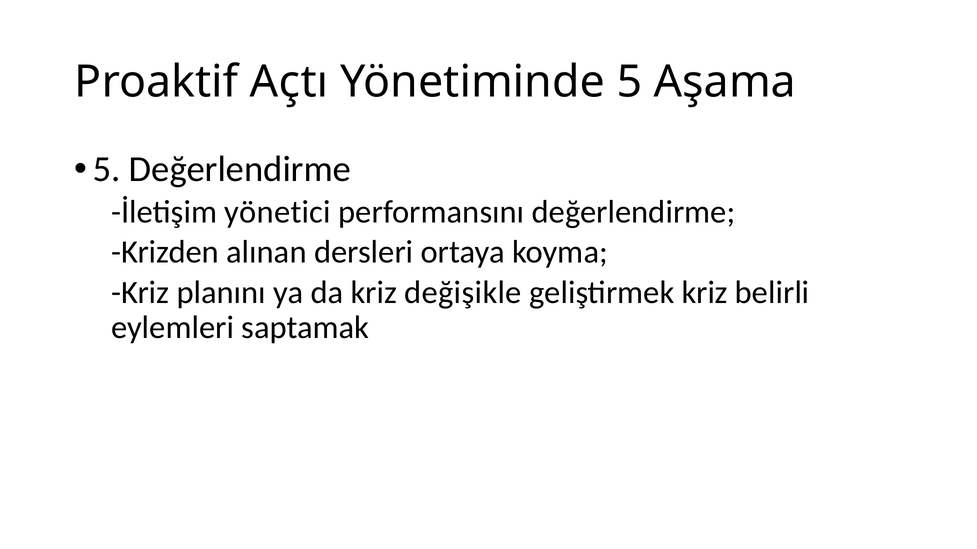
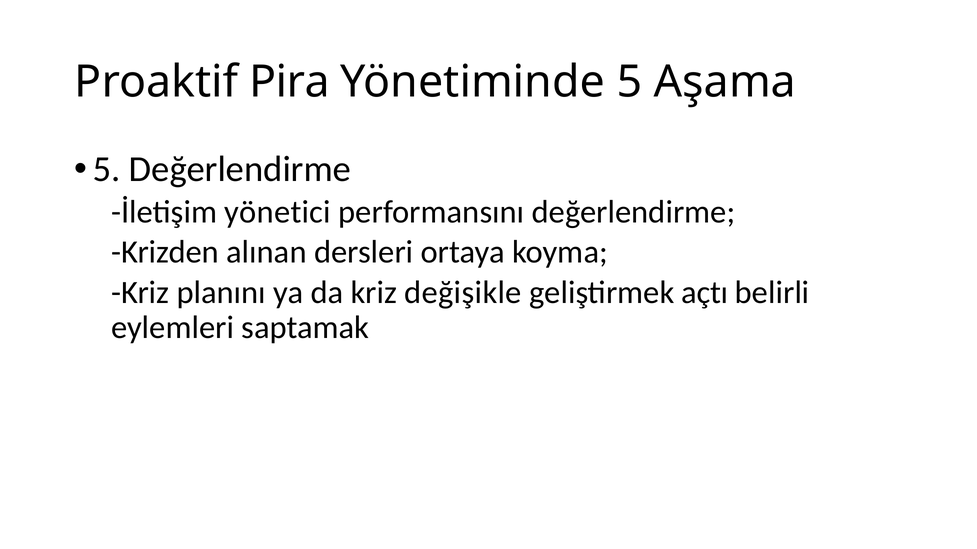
Açtı: Açtı -> Pira
geliştirmek kriz: kriz -> açtı
